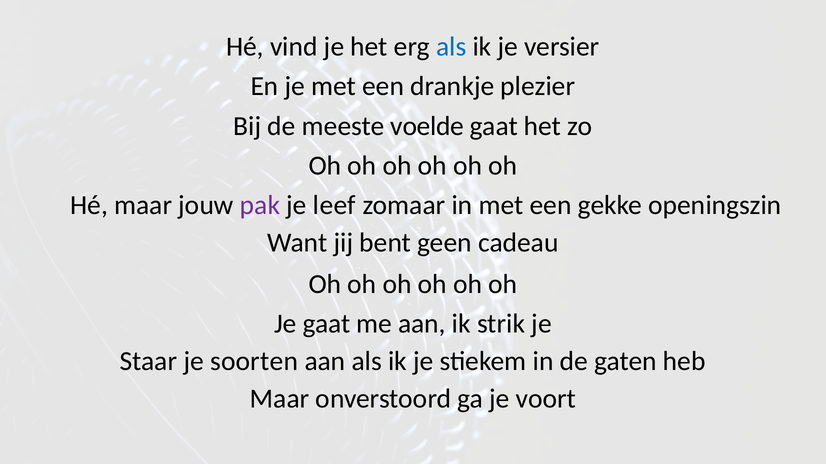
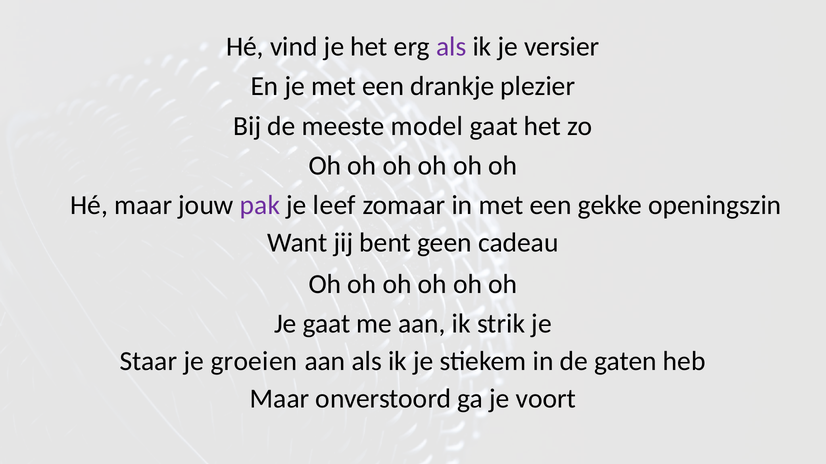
als at (451, 47) colour: blue -> purple
voelde: voelde -> model
soorten: soorten -> groeien
